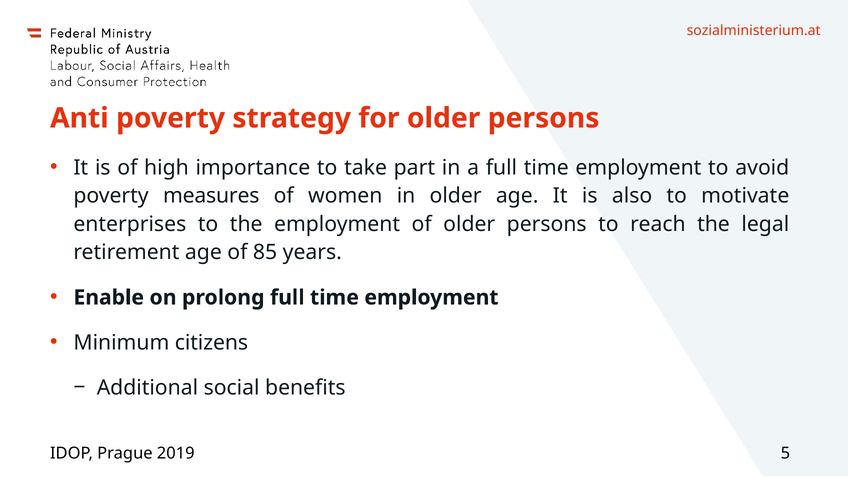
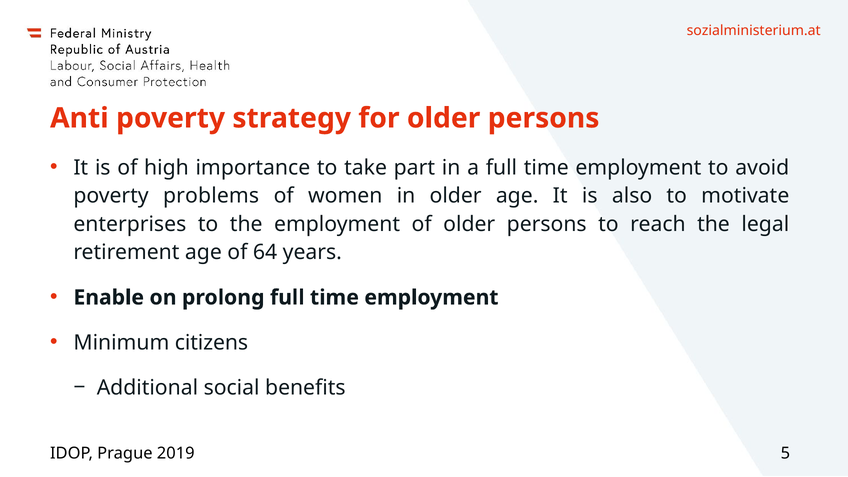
measures: measures -> problems
85: 85 -> 64
